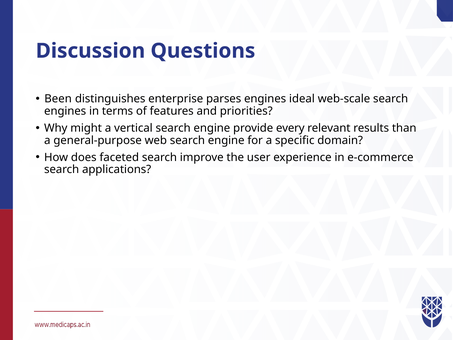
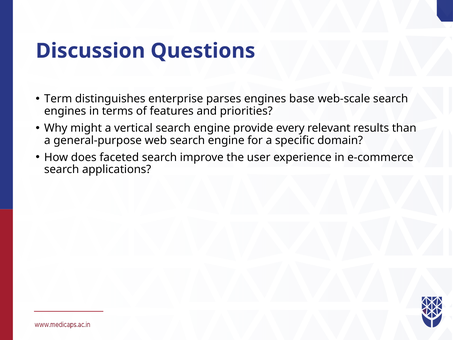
Been: Been -> Term
ideal: ideal -> base
